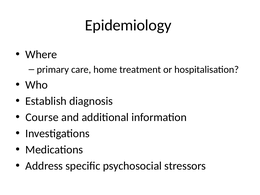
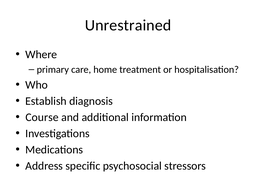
Epidemiology: Epidemiology -> Unrestrained
